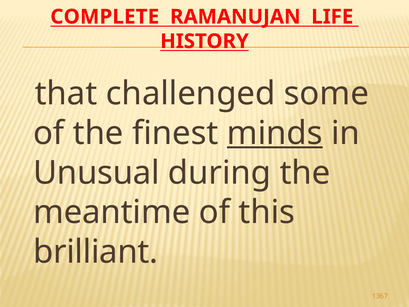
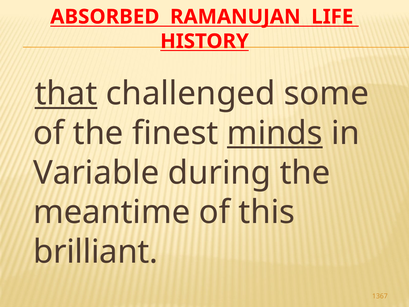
COMPLETE: COMPLETE -> ABSORBED
that underline: none -> present
Unusual: Unusual -> Variable
